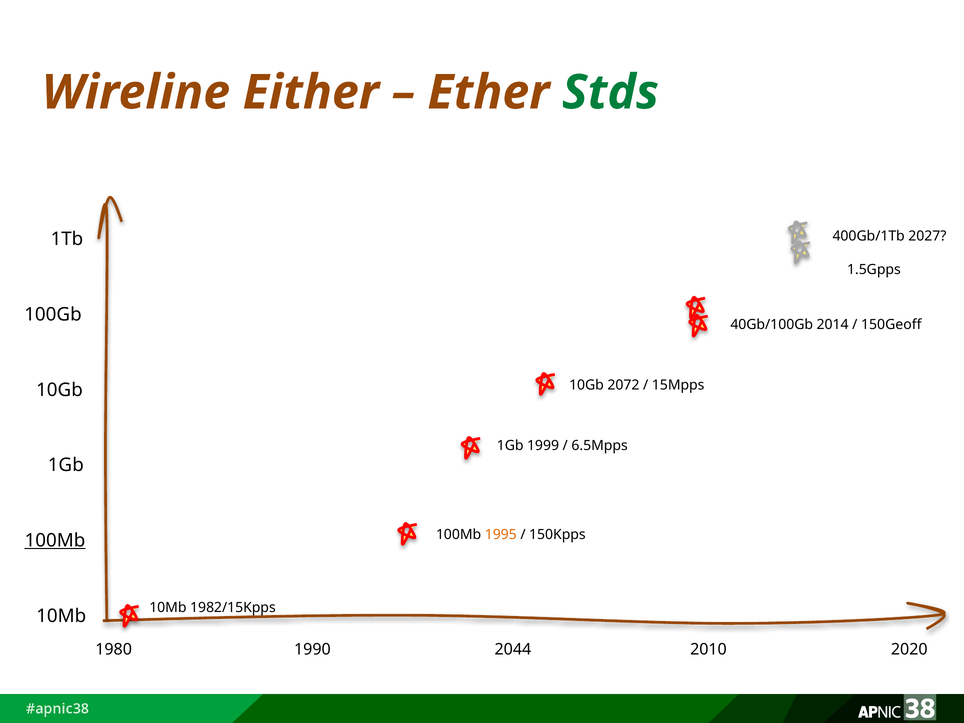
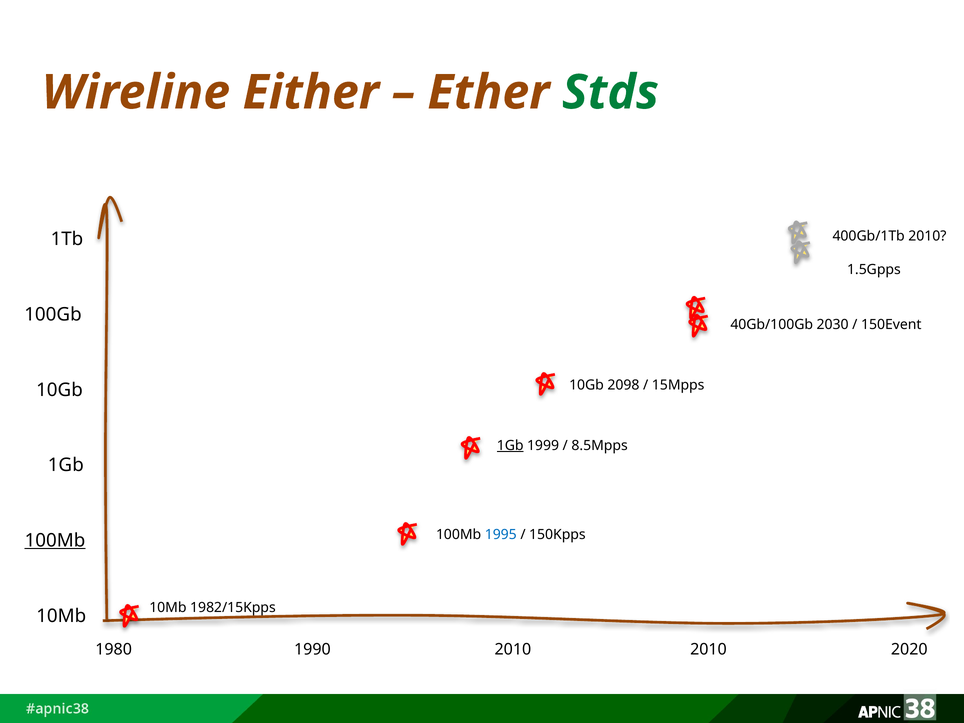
400Gb/1Tb 2027: 2027 -> 2010
2014: 2014 -> 2030
150Geoff: 150Geoff -> 150Event
2072: 2072 -> 2098
1Gb at (510, 445) underline: none -> present
6.5Mpps: 6.5Mpps -> 8.5Mpps
1995 colour: orange -> blue
1990 2044: 2044 -> 2010
